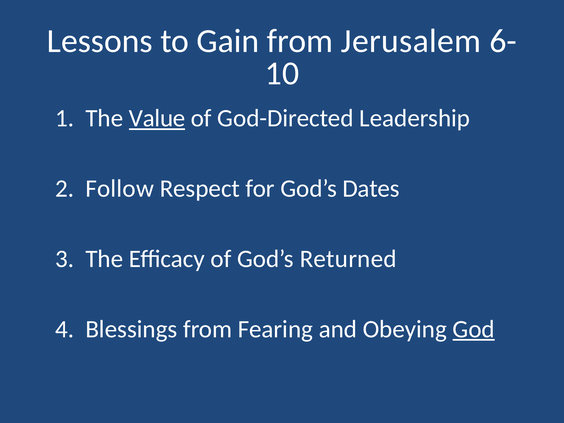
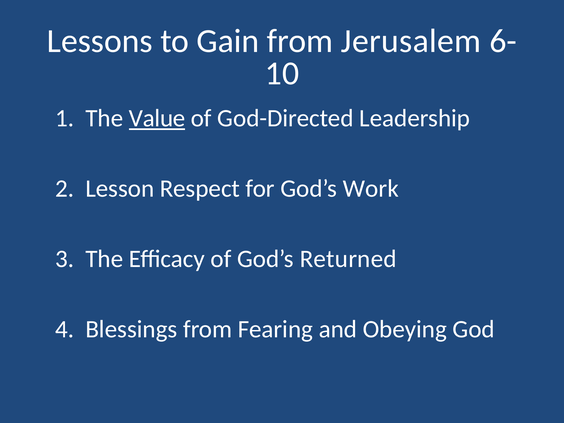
Follow: Follow -> Lesson
Dates: Dates -> Work
God underline: present -> none
